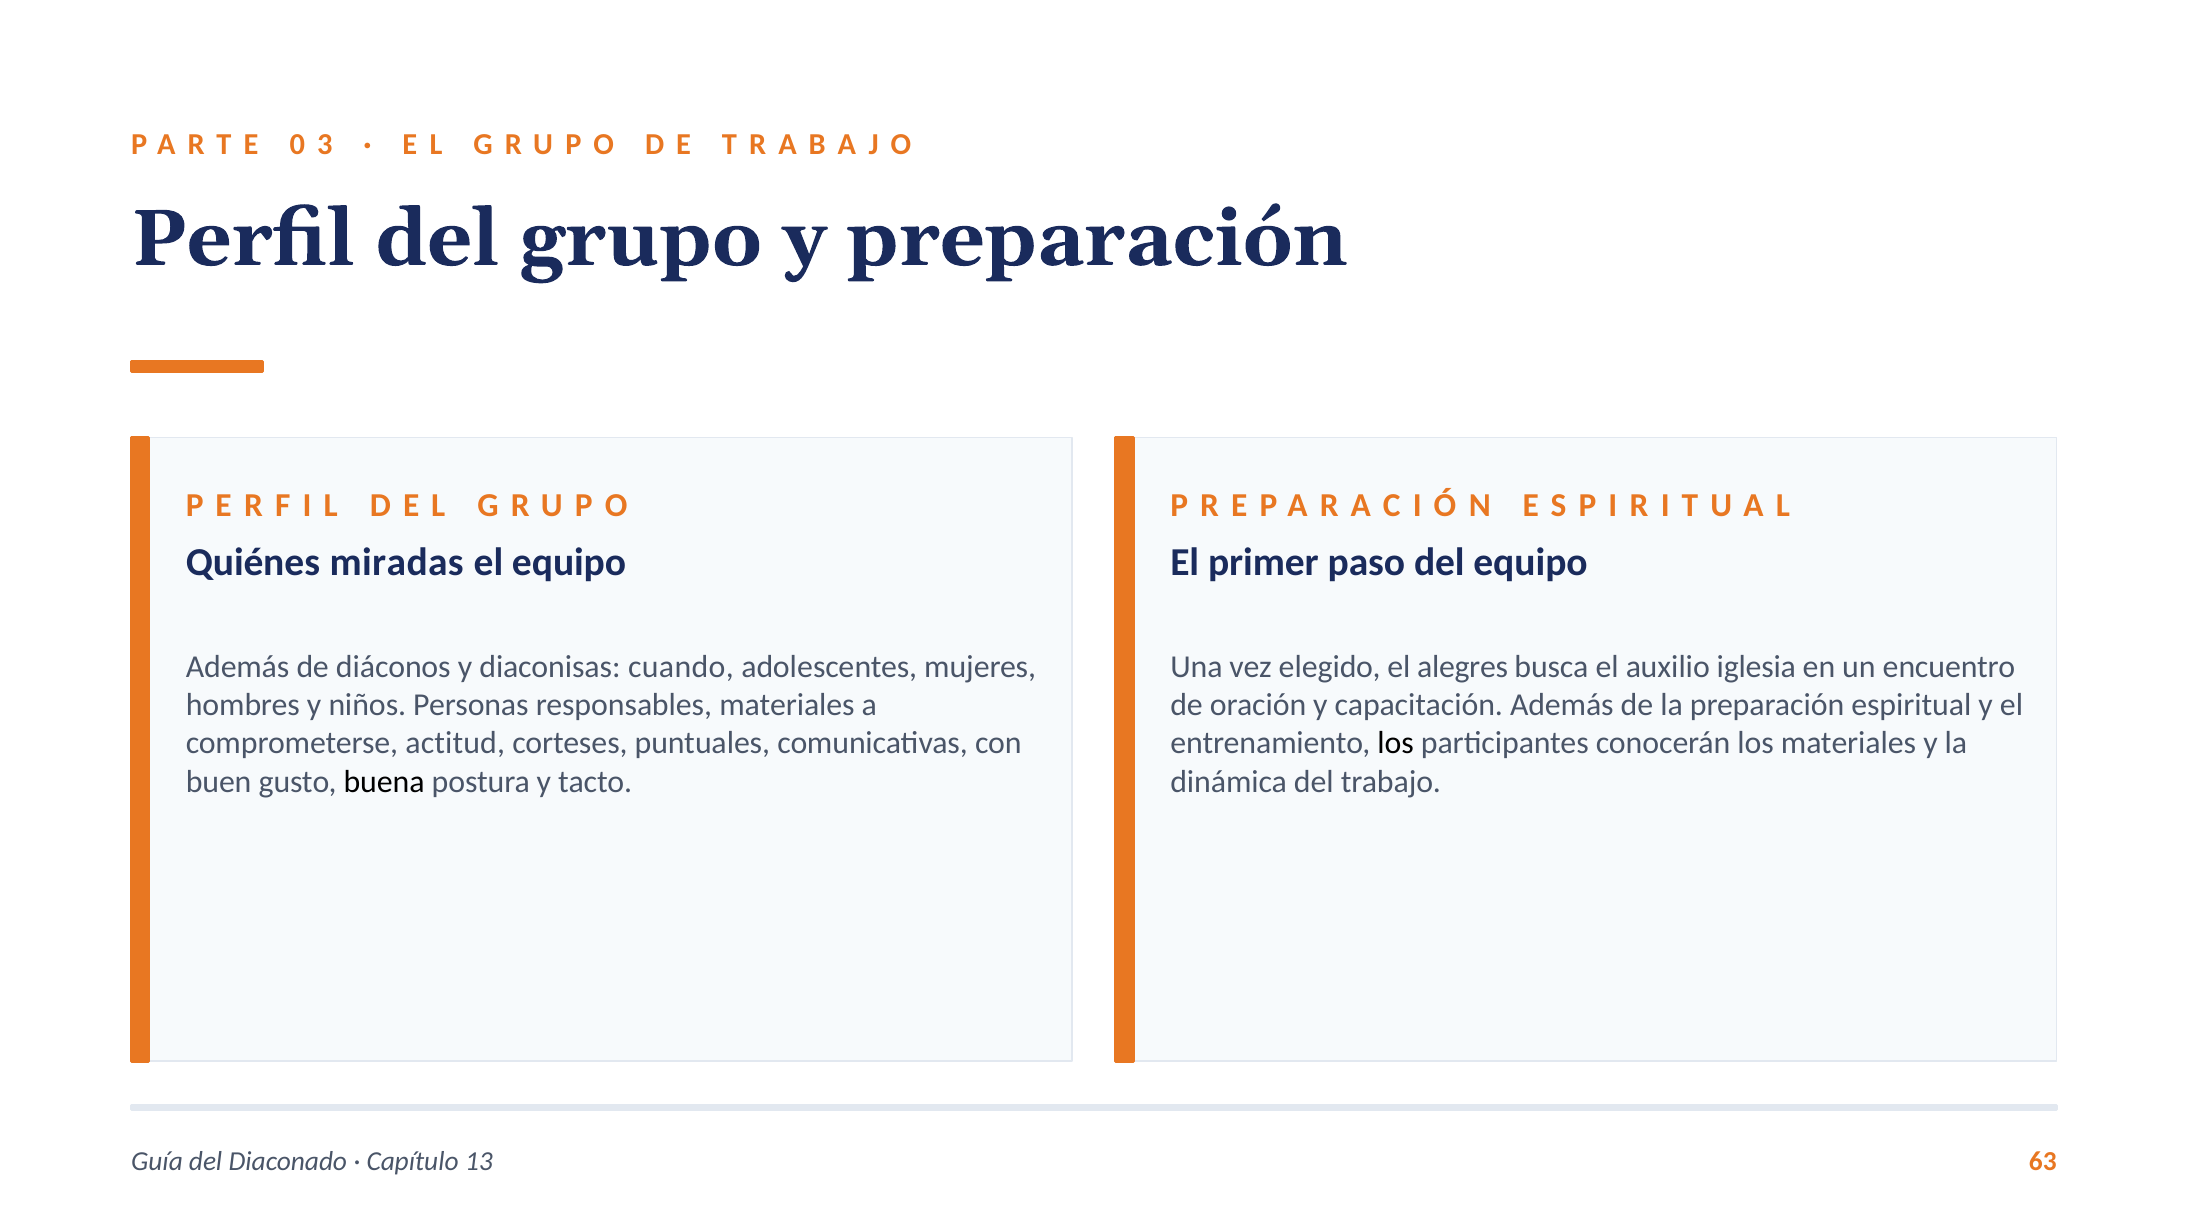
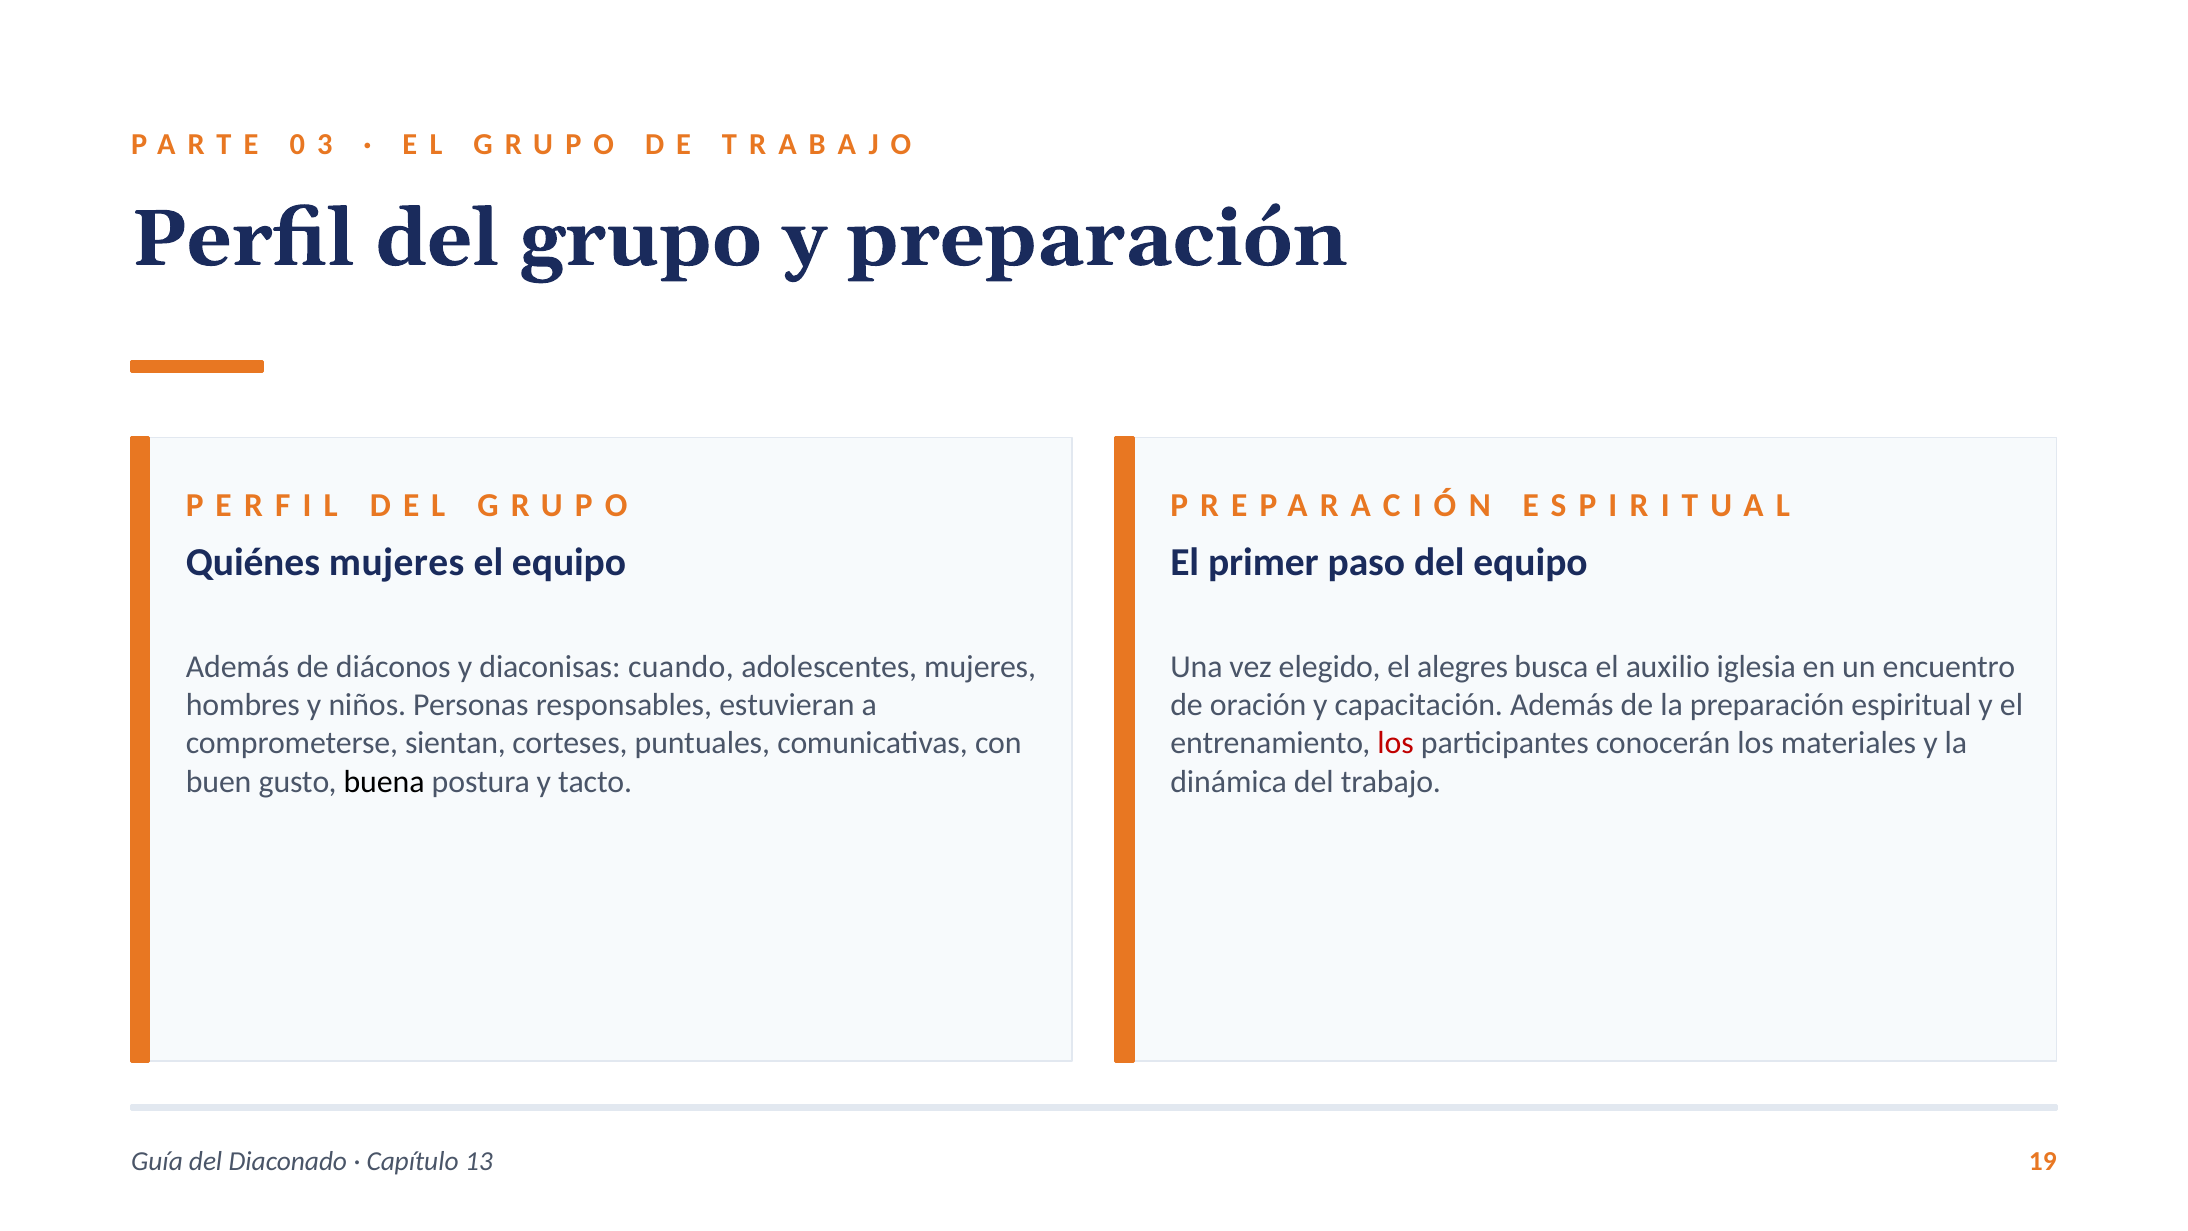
Quiénes miradas: miradas -> mujeres
responsables materiales: materiales -> estuvieran
actitud: actitud -> sientan
los at (1396, 743) colour: black -> red
63: 63 -> 19
